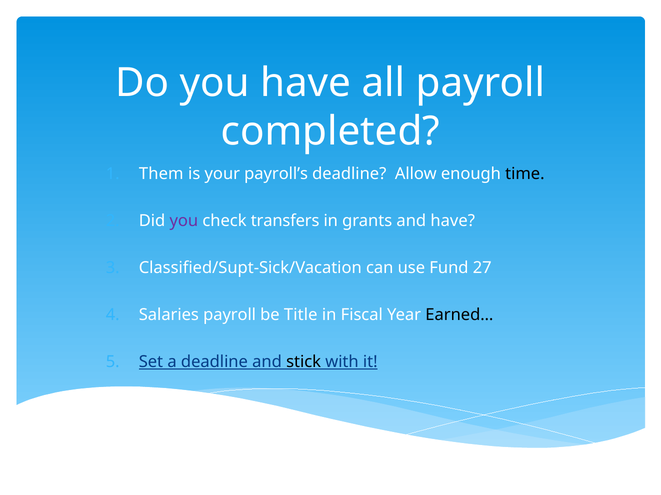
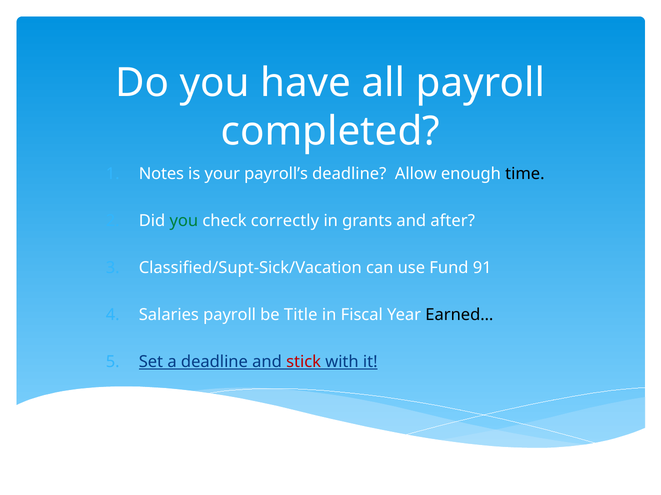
Them: Them -> Notes
you at (184, 221) colour: purple -> green
transfers: transfers -> correctly
and have: have -> after
27: 27 -> 91
stick colour: black -> red
